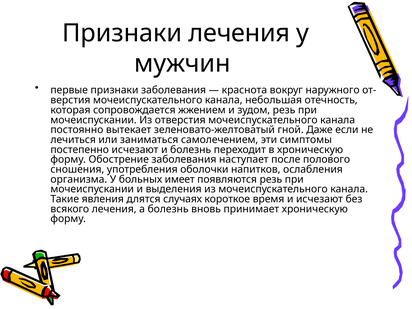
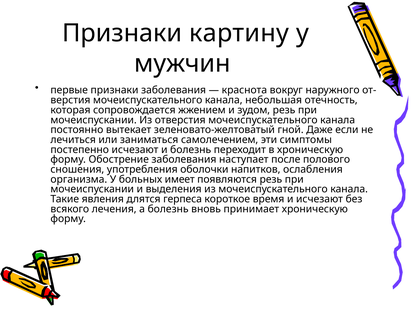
Признаки лечения: лечения -> картину
случаях: случаях -> герпеса
